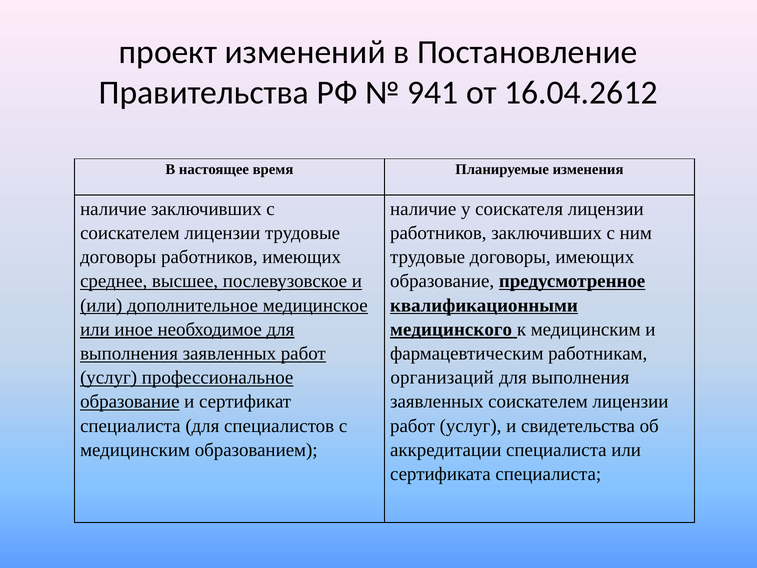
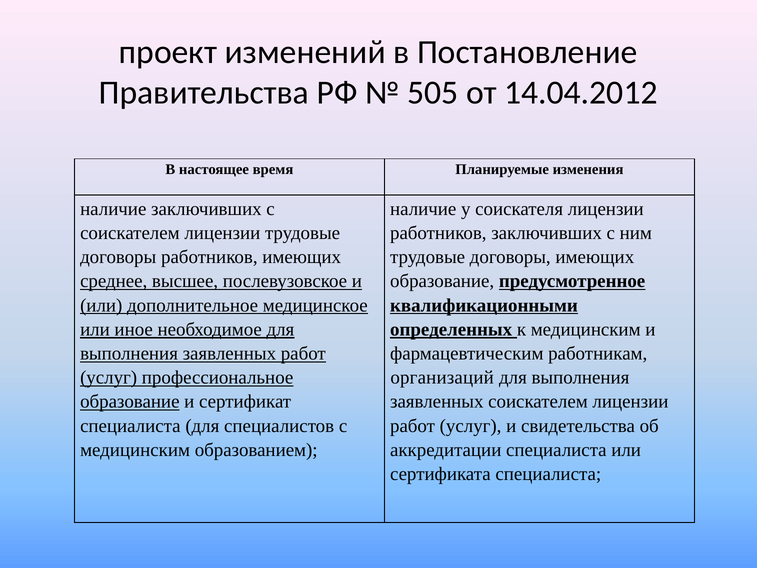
941: 941 -> 505
16.04.2612: 16.04.2612 -> 14.04.2012
медицинского: медицинского -> определенных
